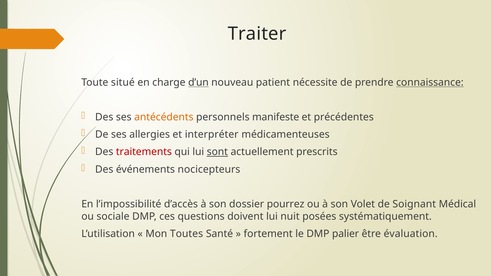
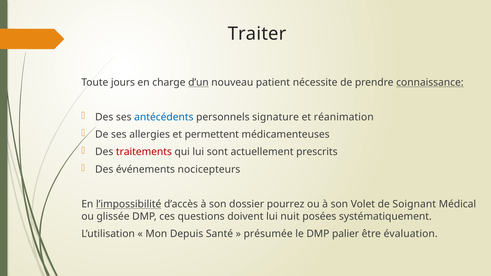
situé: situé -> jours
antécédents colour: orange -> blue
manifeste: manifeste -> signature
précédentes: précédentes -> réanimation
interpréter: interpréter -> permettent
sont underline: present -> none
l’impossibilité underline: none -> present
sociale: sociale -> glissée
Toutes: Toutes -> Depuis
fortement: fortement -> présumée
